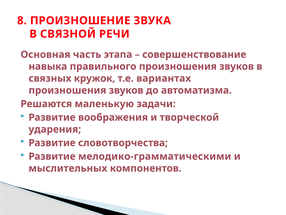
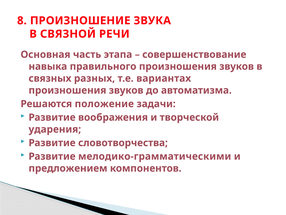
кружок: кружок -> разных
маленькую: маленькую -> положение
мыслительных: мыслительных -> предложением
